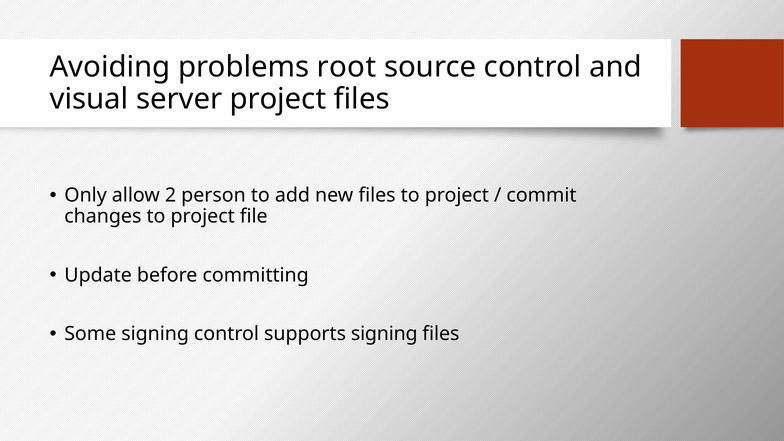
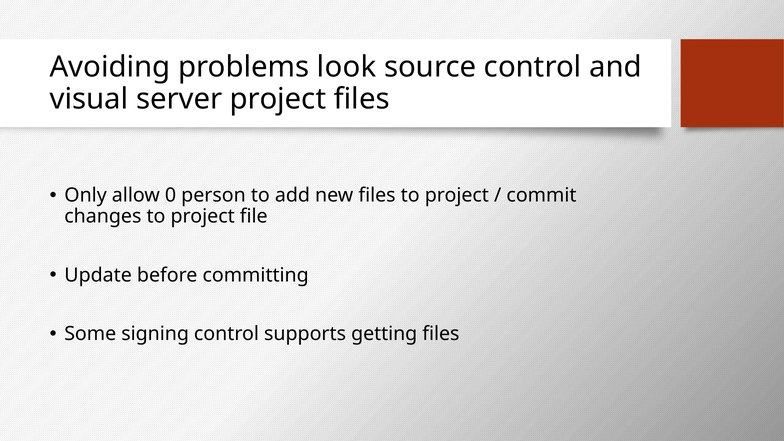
root: root -> look
2: 2 -> 0
supports signing: signing -> getting
